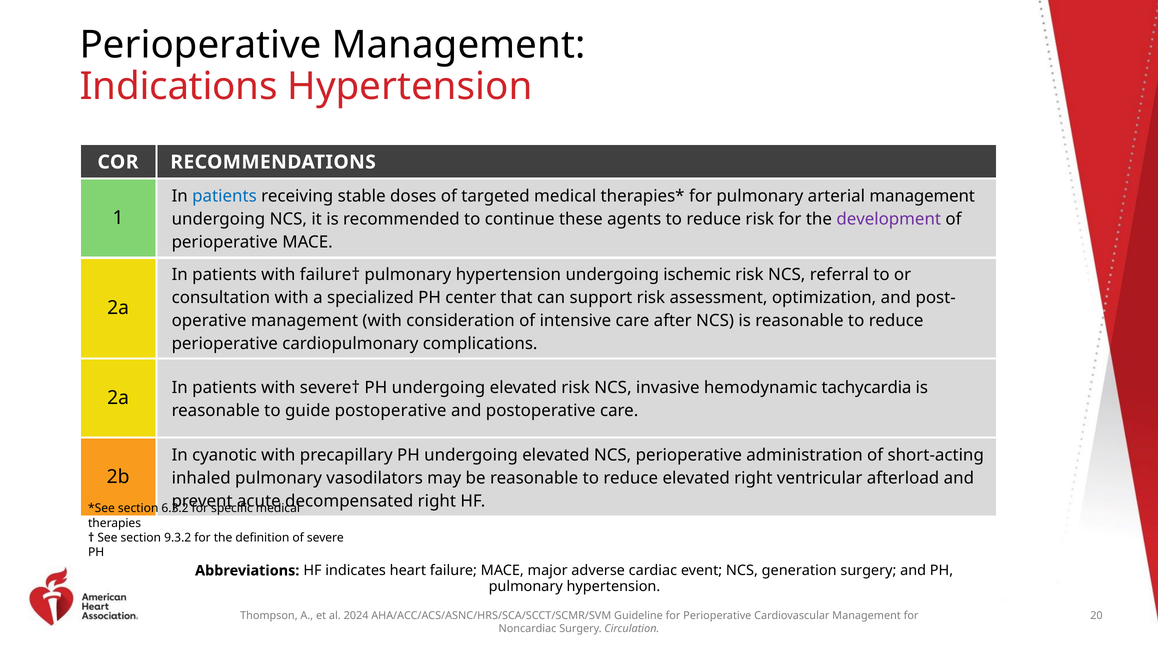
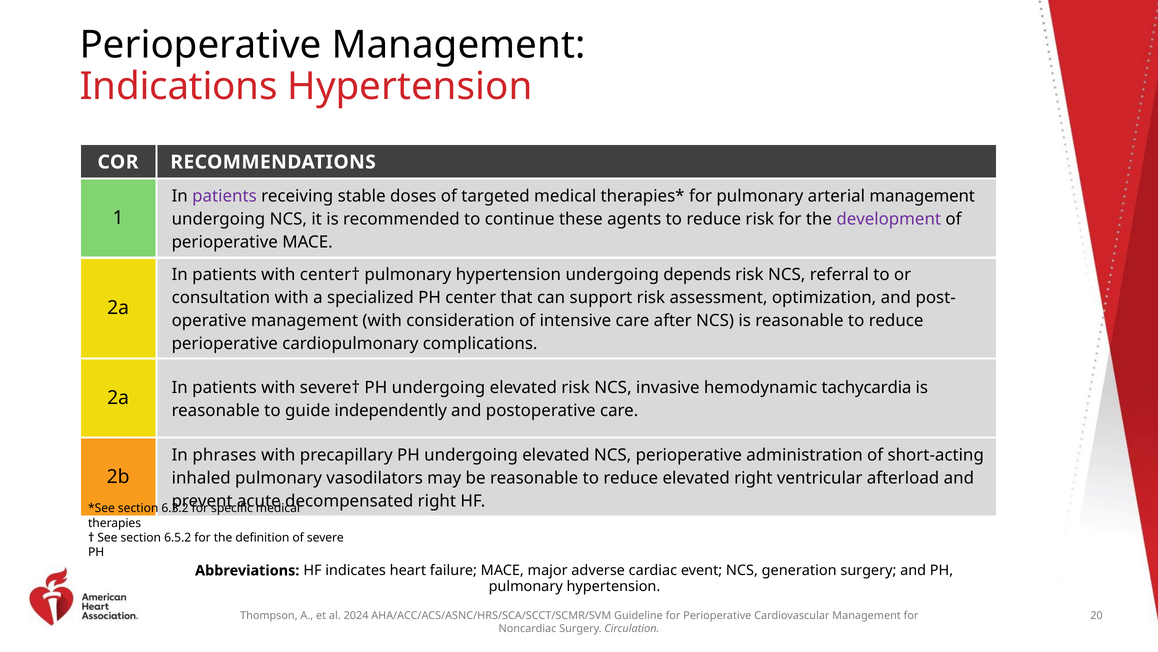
patients at (224, 196) colour: blue -> purple
failure†: failure† -> center†
ischemic: ischemic -> depends
guide postoperative: postoperative -> independently
cyanotic: cyanotic -> phrases
9.3.2: 9.3.2 -> 6.5.2
